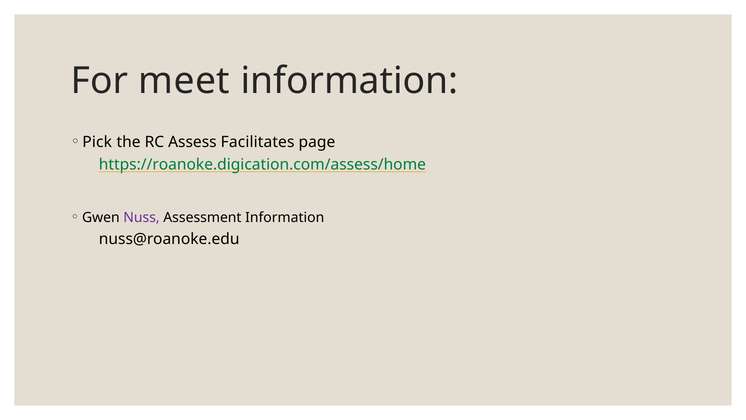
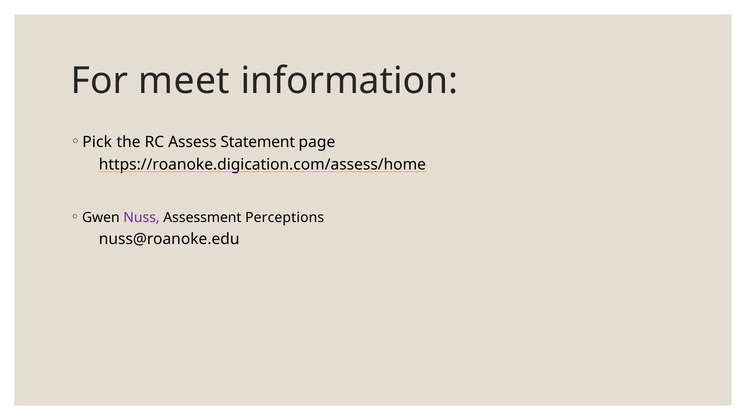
Facilitates: Facilitates -> Statement
https://roanoke.digication.com/assess/home colour: green -> black
Assessment Information: Information -> Perceptions
